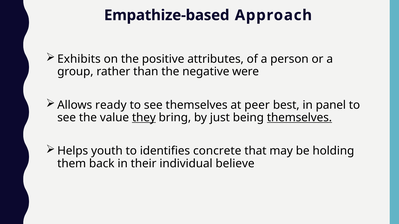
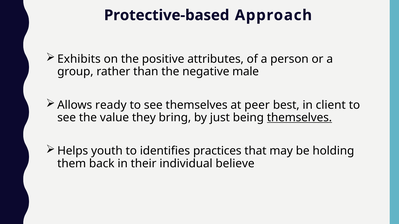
Empathize-based: Empathize-based -> Protective-based
were: were -> male
panel: panel -> client
they underline: present -> none
concrete: concrete -> practices
